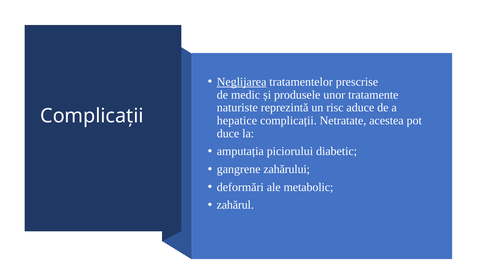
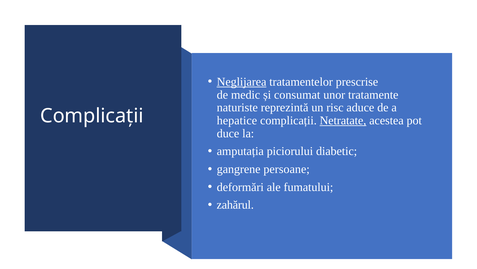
produsele: produsele -> consumat
Netratate underline: none -> present
zahărului: zahărului -> persoane
metabolic: metabolic -> fumatului
